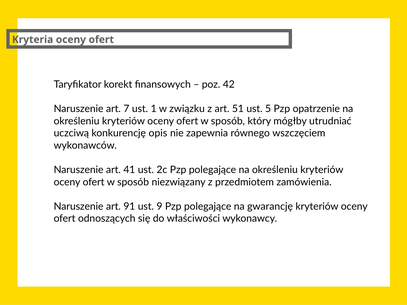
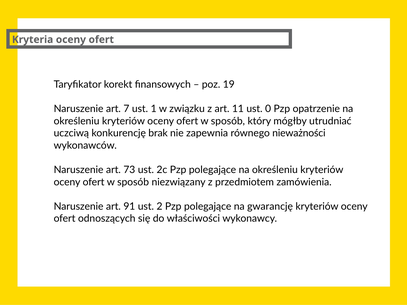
42: 42 -> 19
51: 51 -> 11
5: 5 -> 0
opis: opis -> brak
wszczęciem: wszczęciem -> nieważności
41: 41 -> 73
9: 9 -> 2
